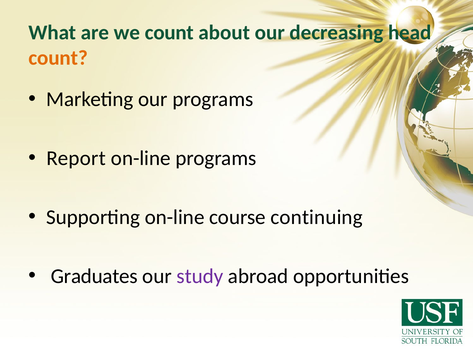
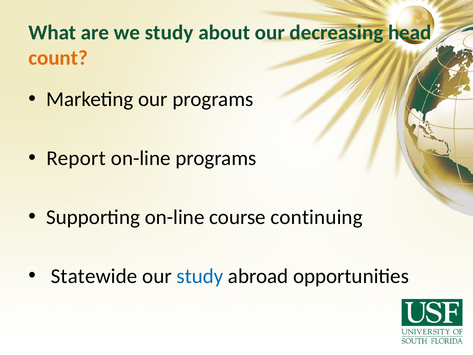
we count: count -> study
Graduates: Graduates -> Statewide
study at (200, 276) colour: purple -> blue
